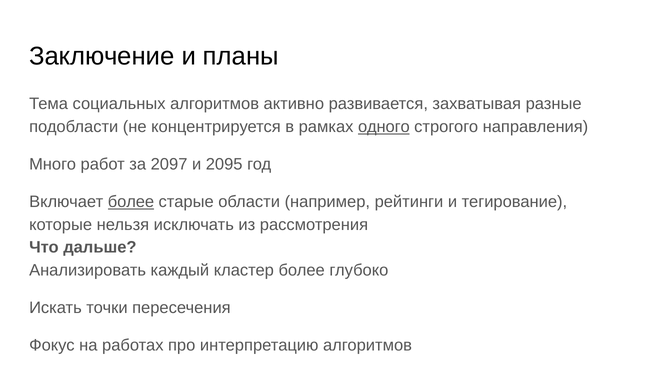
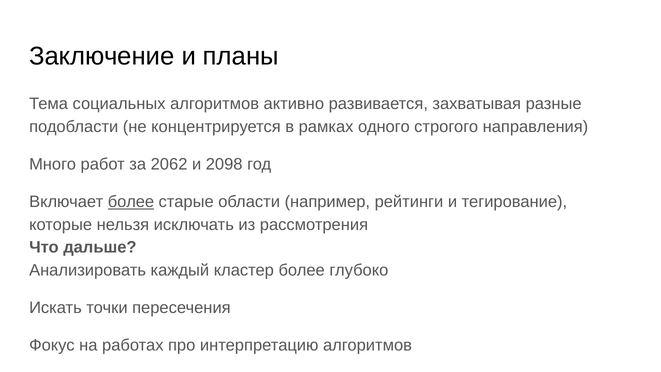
одного underline: present -> none
2097: 2097 -> 2062
2095: 2095 -> 2098
